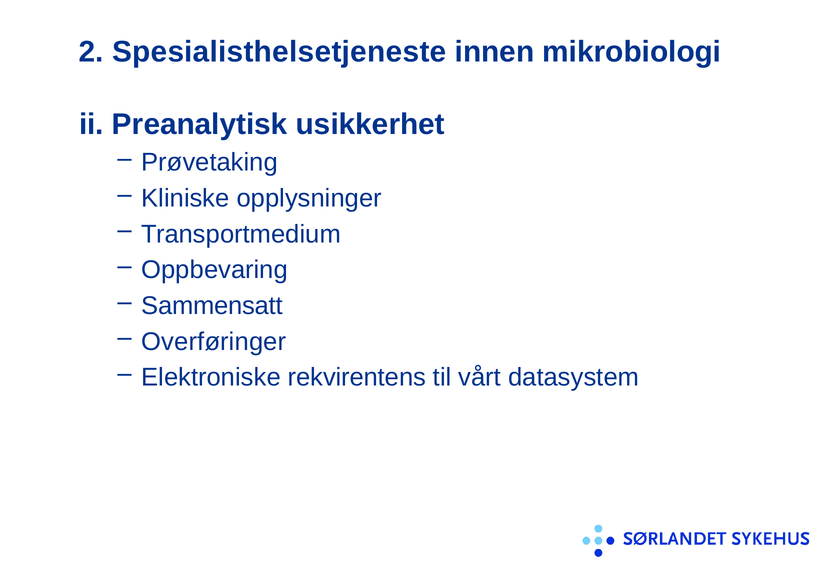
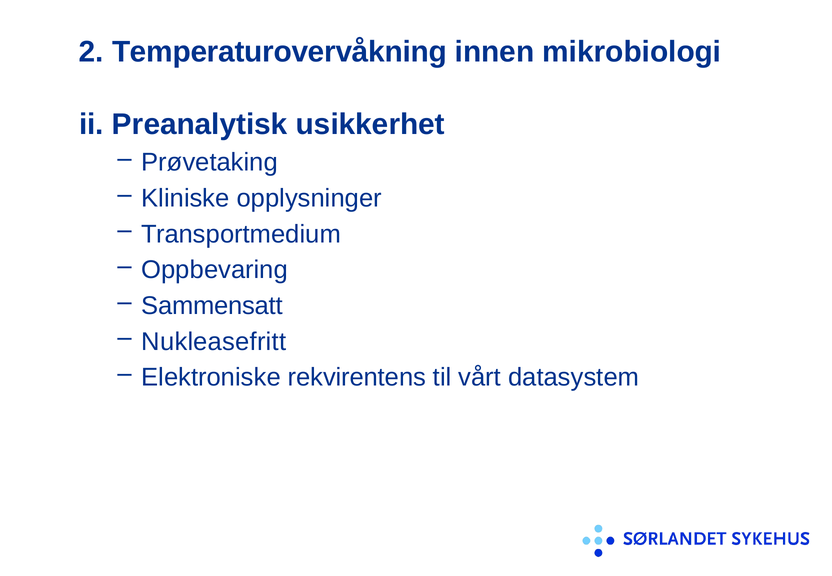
Spesialisthelsetjeneste: Spesialisthelsetjeneste -> Temperaturovervåkning
Overføringer: Overføringer -> Nukleasefritt
